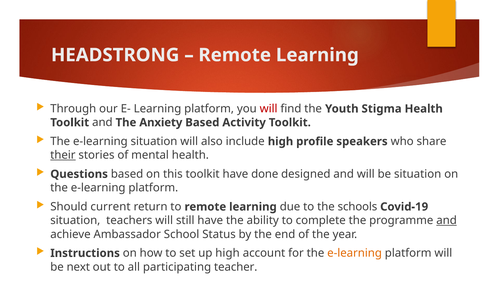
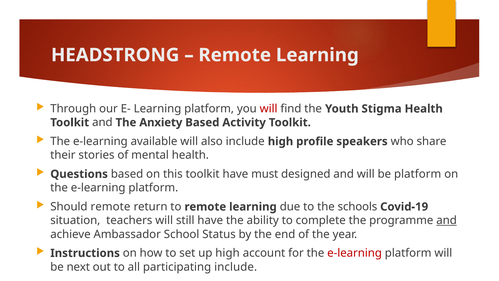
e-learning situation: situation -> available
their underline: present -> none
done: done -> must
be situation: situation -> platform
Should current: current -> remote
e-learning at (355, 253) colour: orange -> red
participating teacher: teacher -> include
